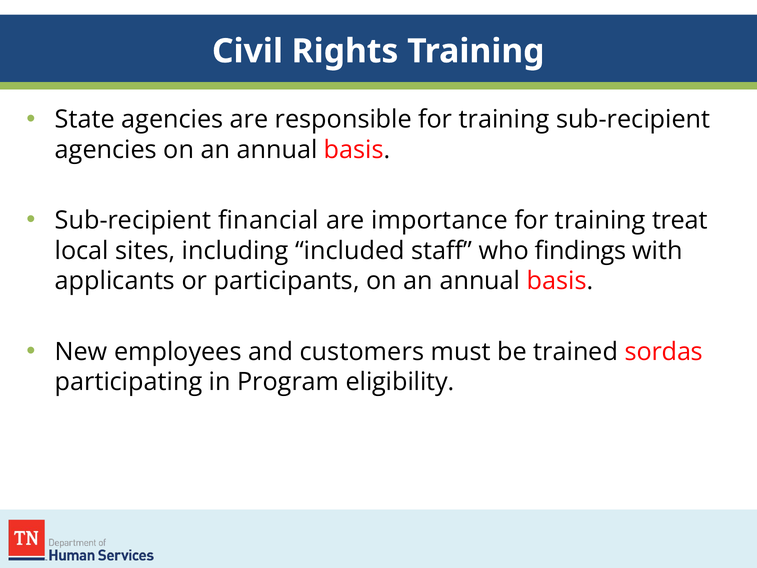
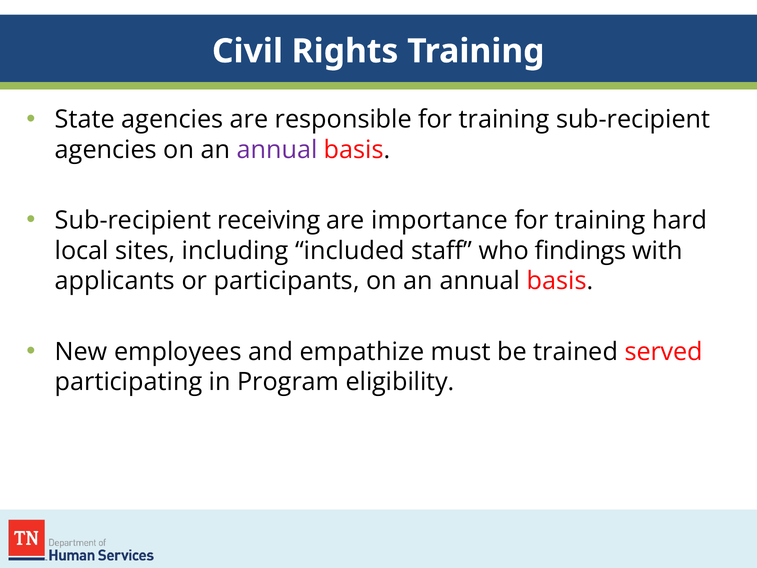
annual at (277, 150) colour: black -> purple
financial: financial -> receiving
treat: treat -> hard
customers: customers -> empathize
sordas: sordas -> served
